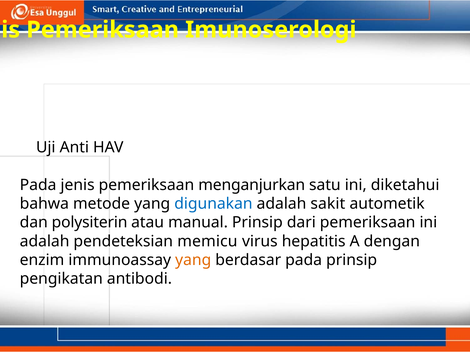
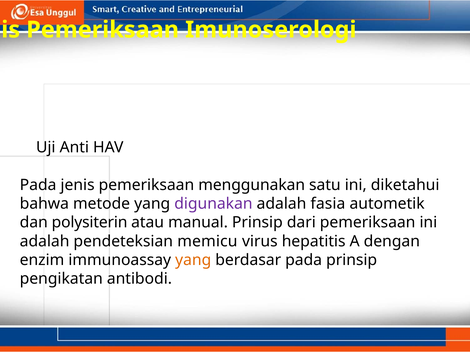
menganjurkan: menganjurkan -> menggunakan
digunakan colour: blue -> purple
sakit: sakit -> fasia
